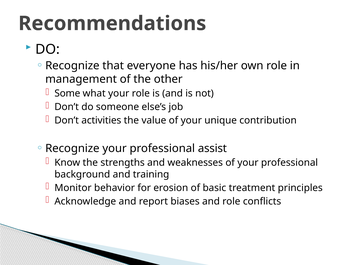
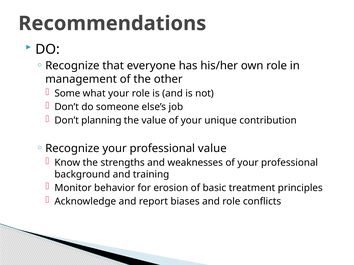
activities: activities -> planning
professional assist: assist -> value
